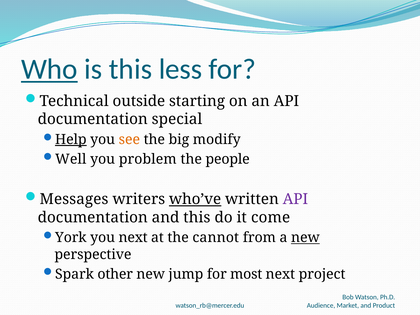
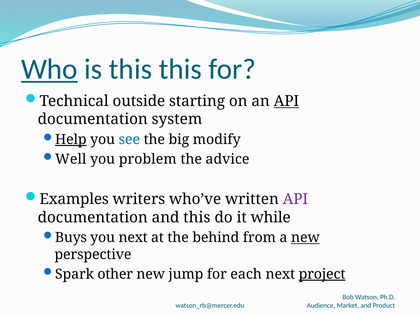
this less: less -> this
API at (286, 101) underline: none -> present
special: special -> system
see colour: orange -> blue
people: people -> advice
Messages: Messages -> Examples
who’ve underline: present -> none
come: come -> while
York: York -> Buys
cannot: cannot -> behind
most: most -> each
project underline: none -> present
